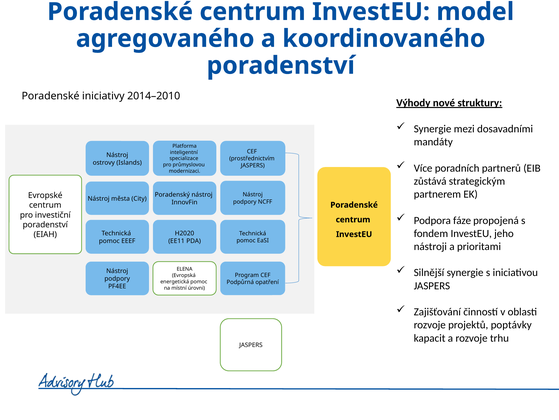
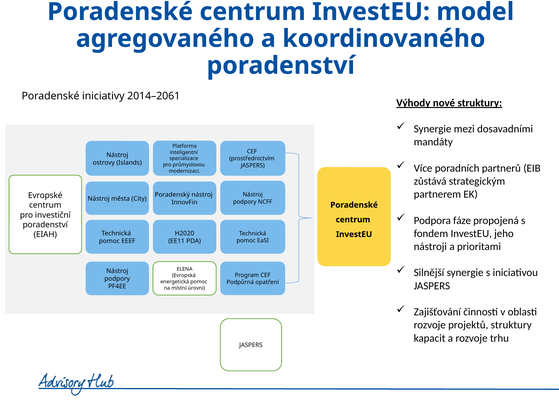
2014–2010: 2014–2010 -> 2014–2061
projektů poptávky: poptávky -> struktury
